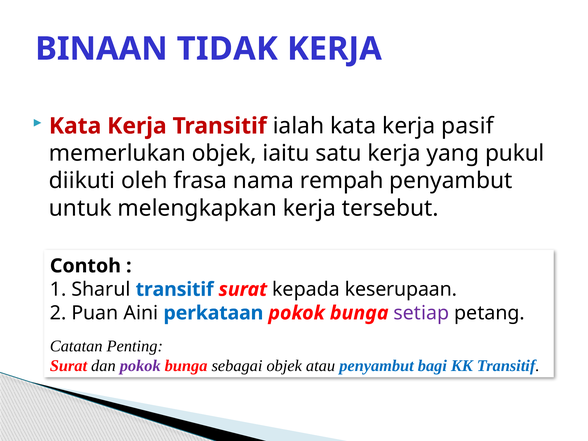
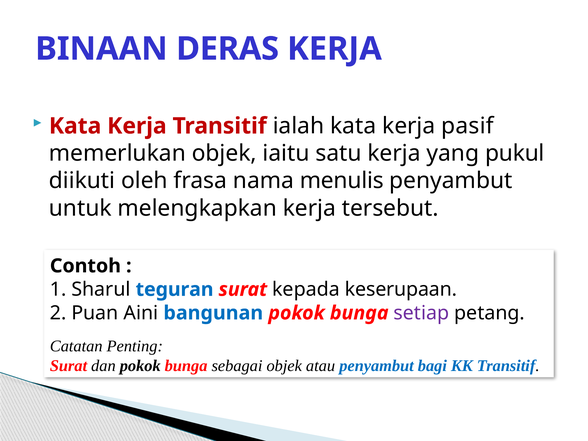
TIDAK: TIDAK -> DERAS
rempah: rempah -> menulis
Sharul transitif: transitif -> teguran
perkataan: perkataan -> bangunan
pokok at (140, 366) colour: purple -> black
